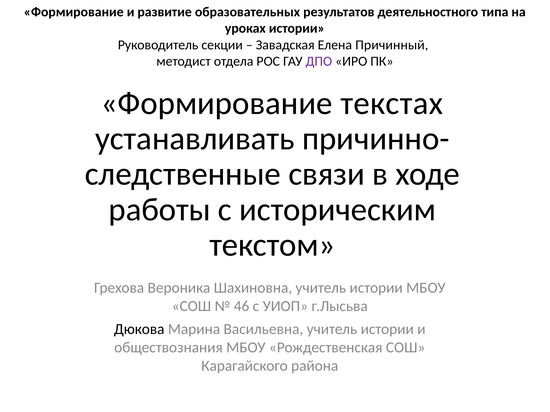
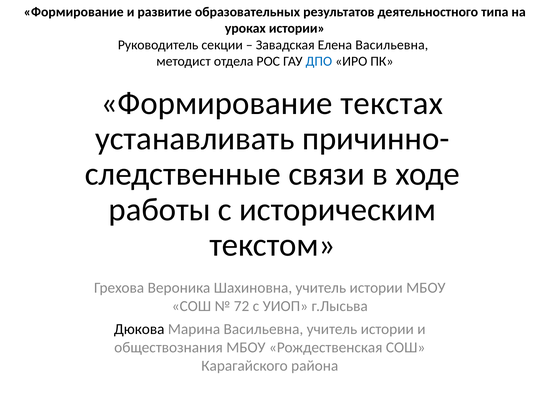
Елена Причинный: Причинный -> Васильевна
ДПО colour: purple -> blue
46: 46 -> 72
